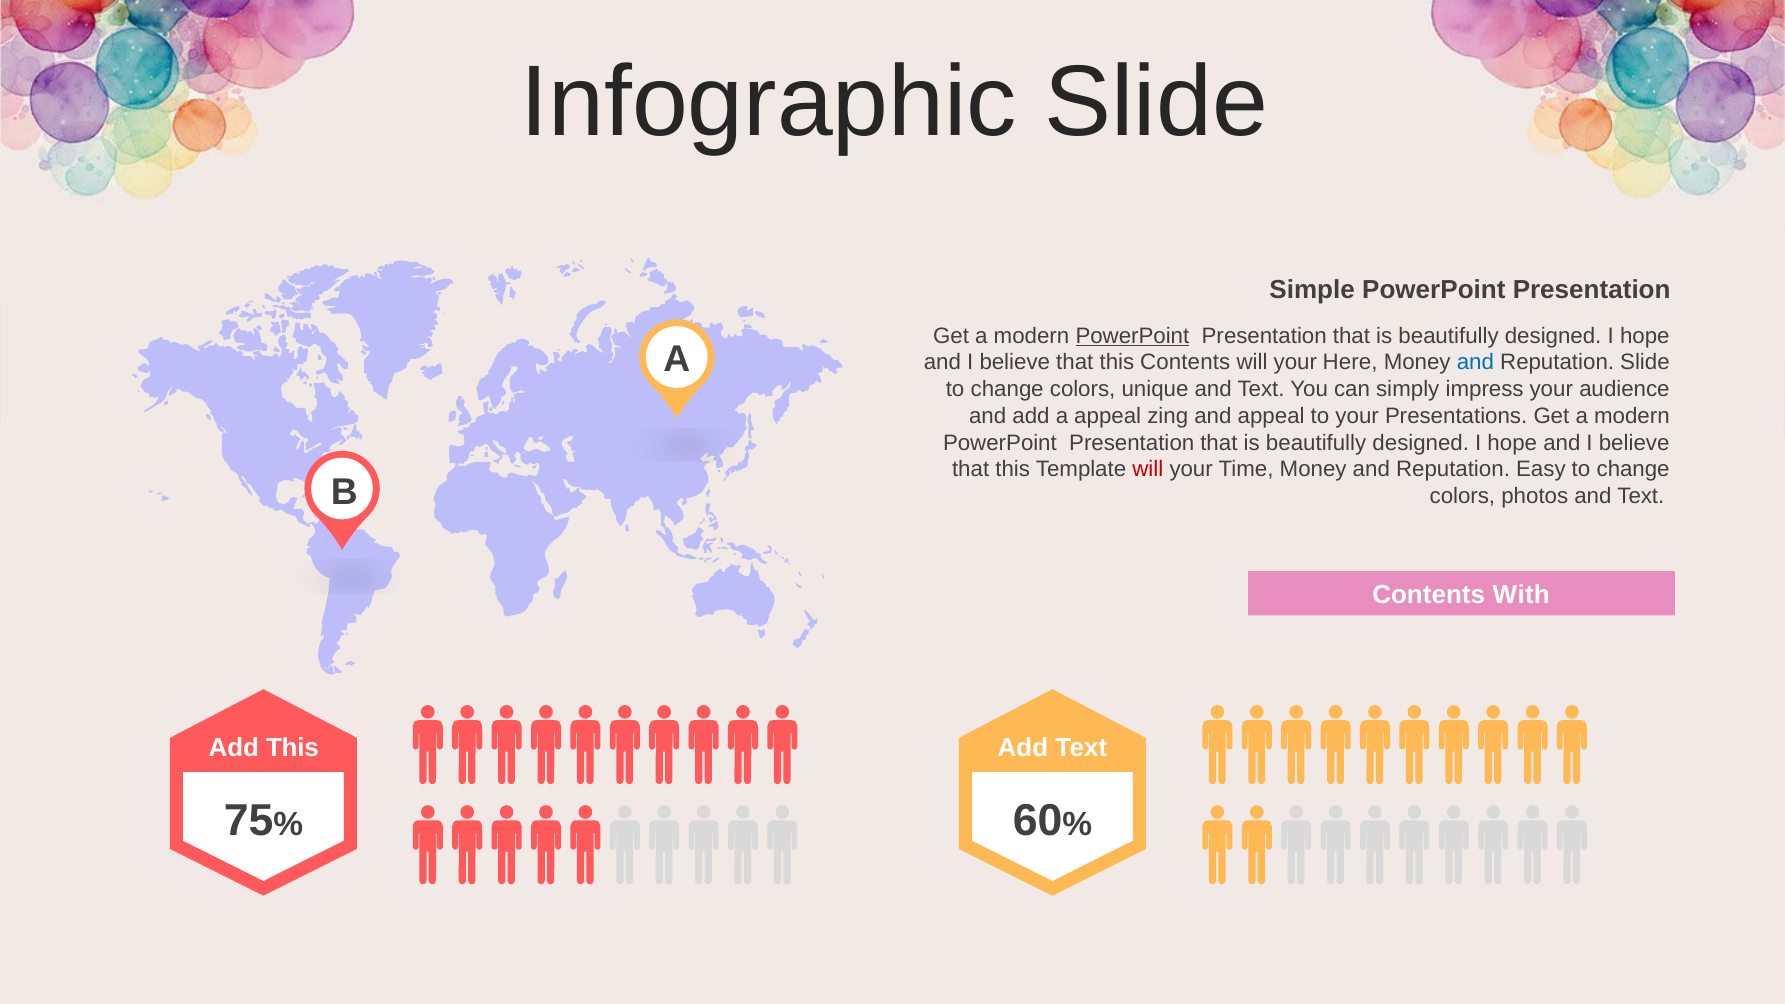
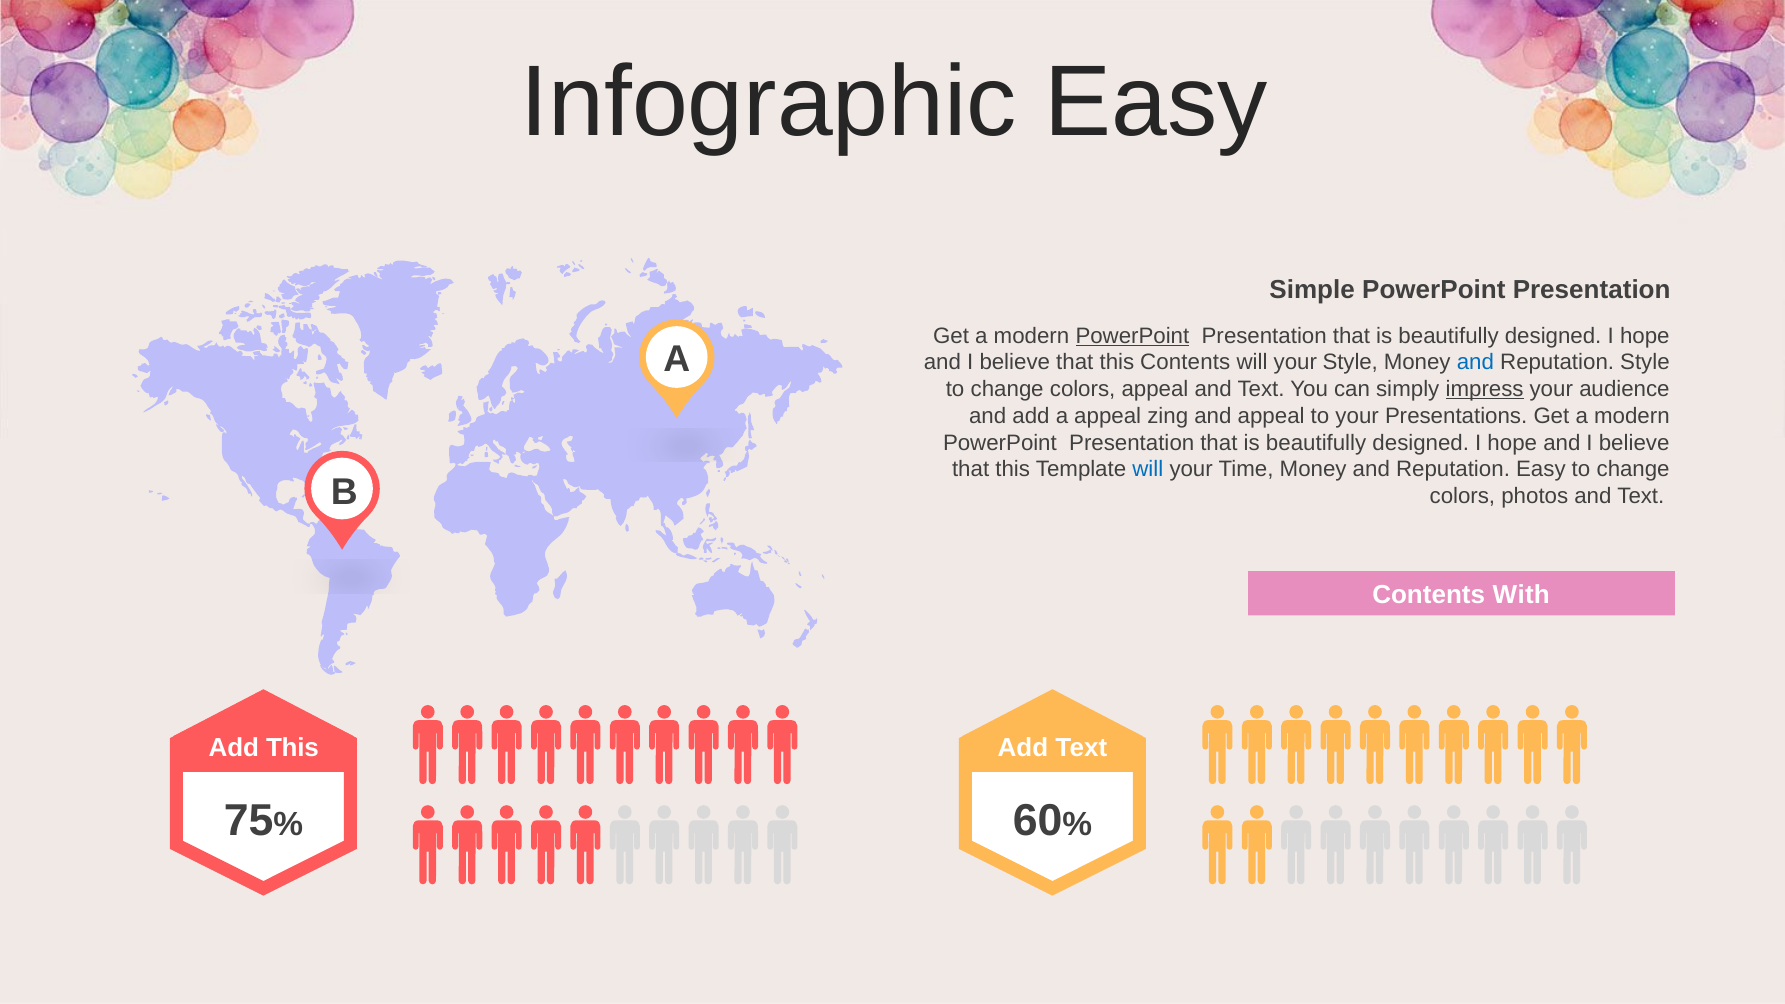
Infographic Slide: Slide -> Easy
your Here: Here -> Style
Reputation Slide: Slide -> Style
colors unique: unique -> appeal
impress underline: none -> present
will at (1148, 470) colour: red -> blue
